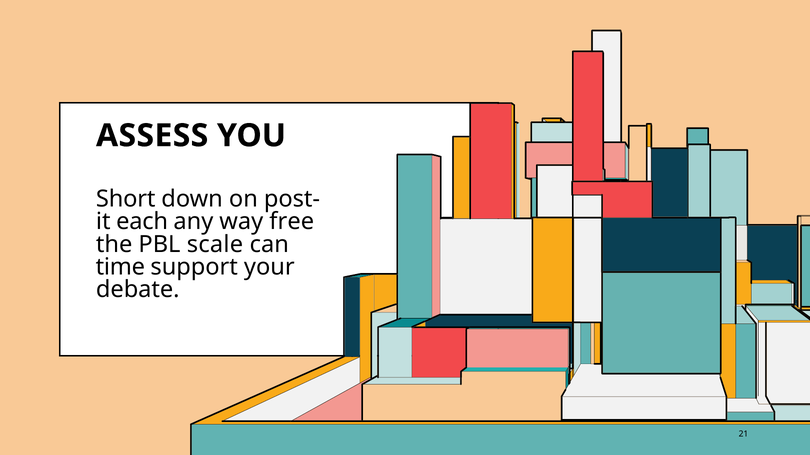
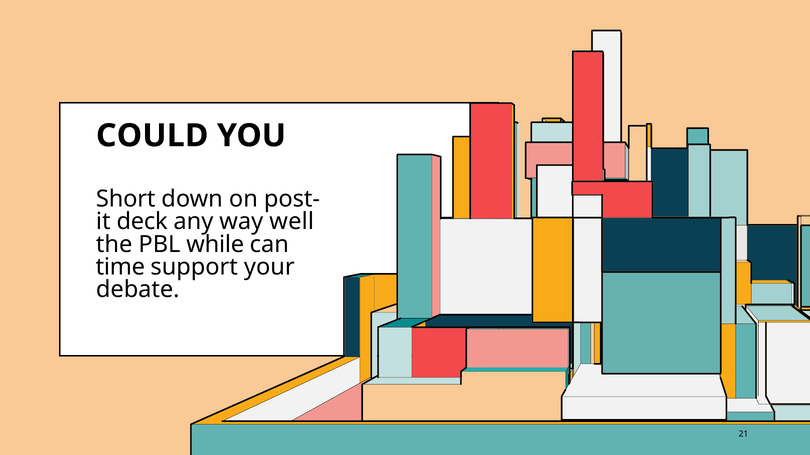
ASSESS: ASSESS -> COULD
each: each -> deck
free: free -> well
scale: scale -> while
